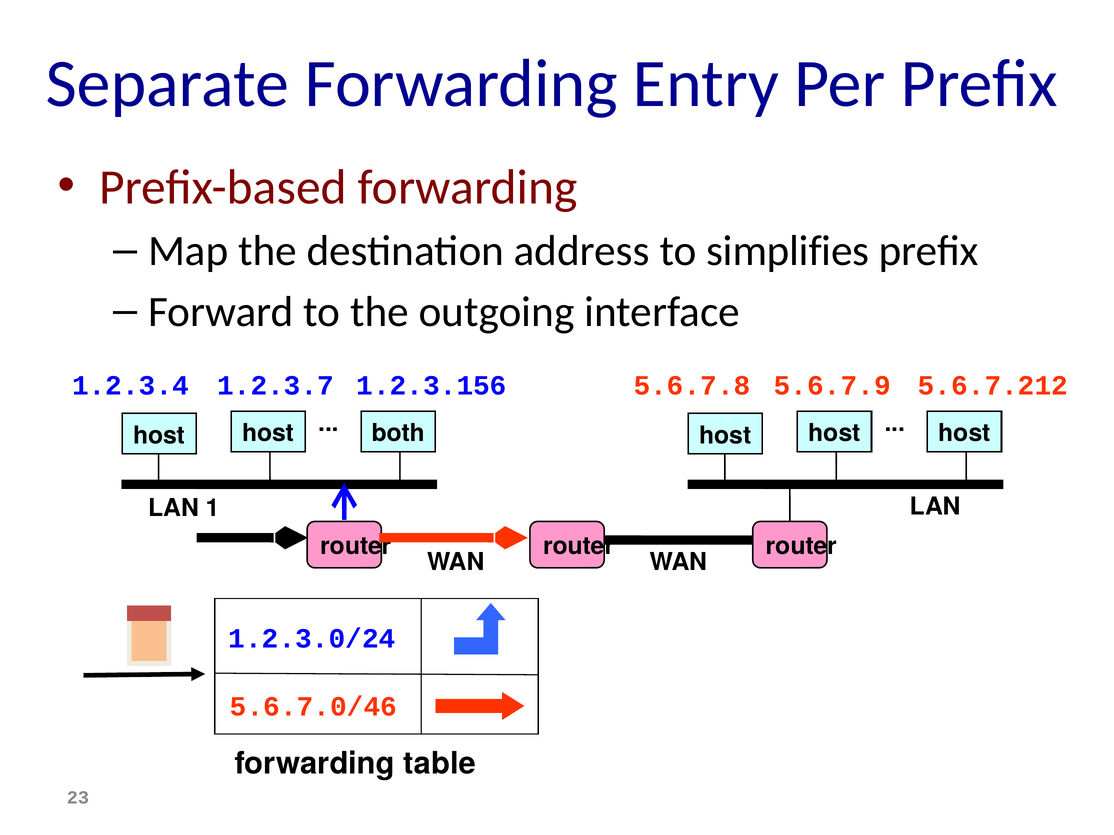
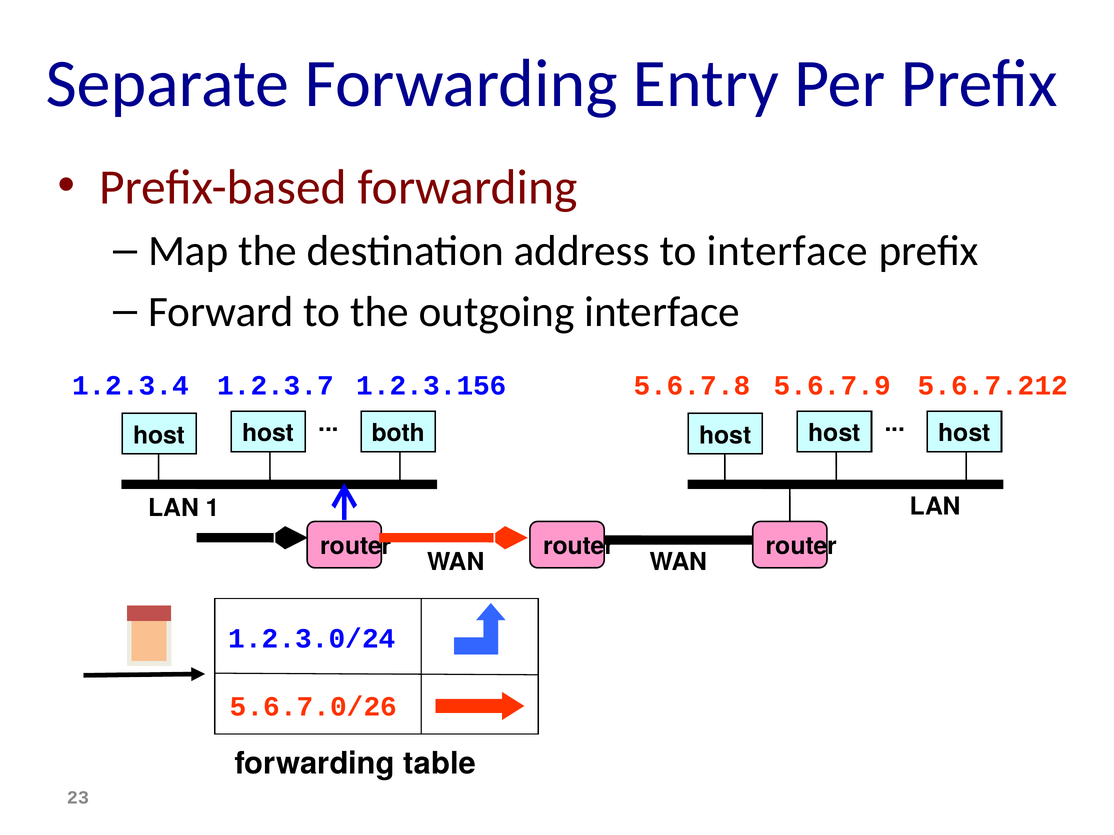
to simplifies: simplifies -> interface
5.6.7.0/46: 5.6.7.0/46 -> 5.6.7.0/26
